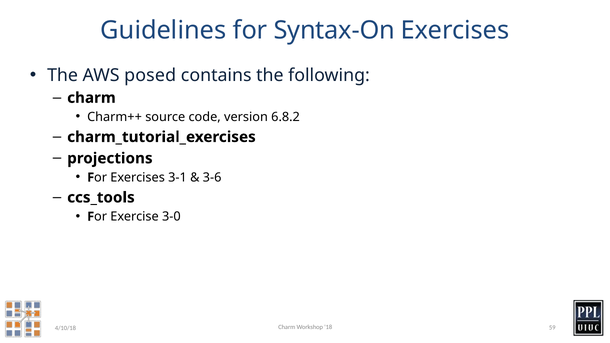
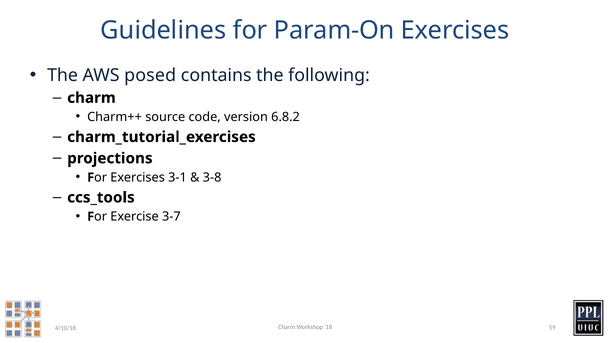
Syntax-On: Syntax-On -> Param-On
3-6: 3-6 -> 3-8
3-0: 3-0 -> 3-7
